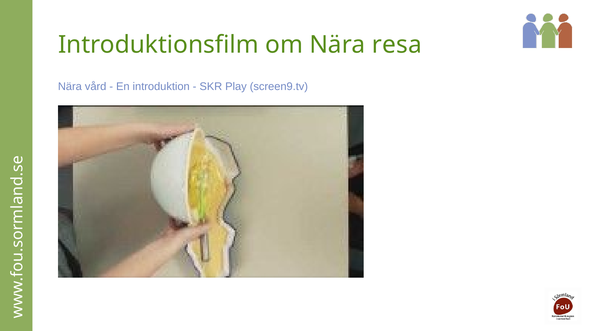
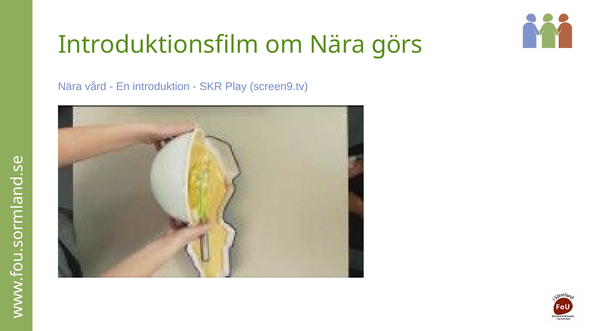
resa: resa -> görs
